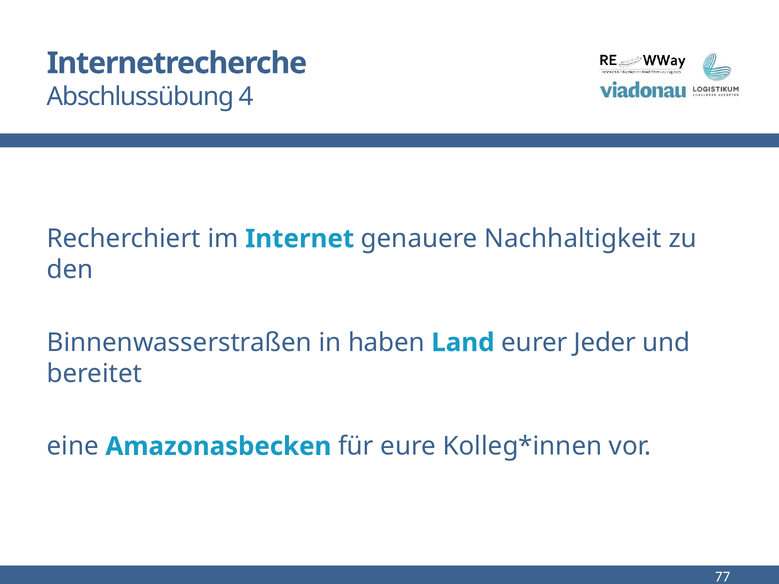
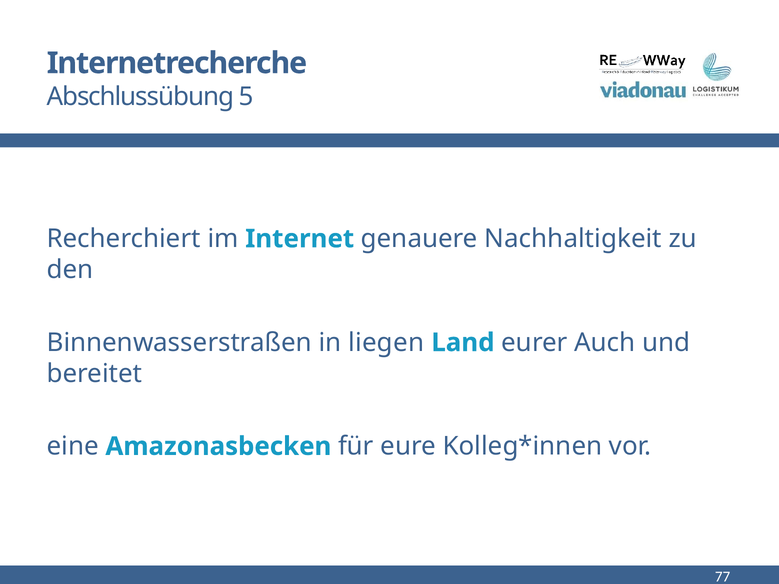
4: 4 -> 5
haben: haben -> liegen
Jeder: Jeder -> Auch
